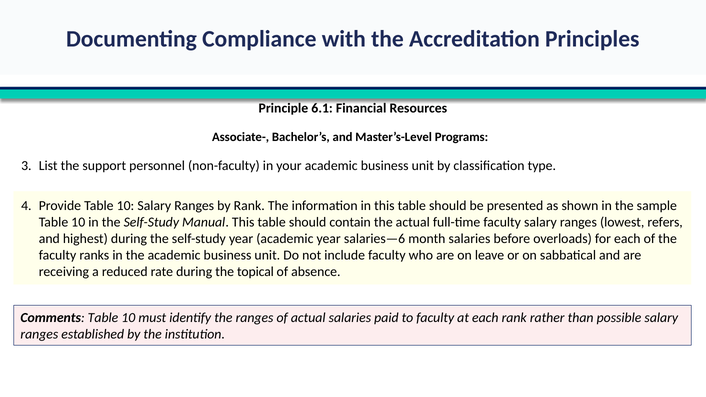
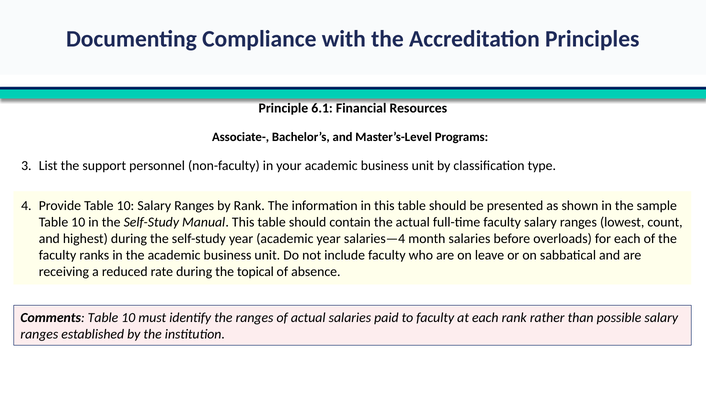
refers: refers -> count
salaries—6: salaries—6 -> salaries—4
